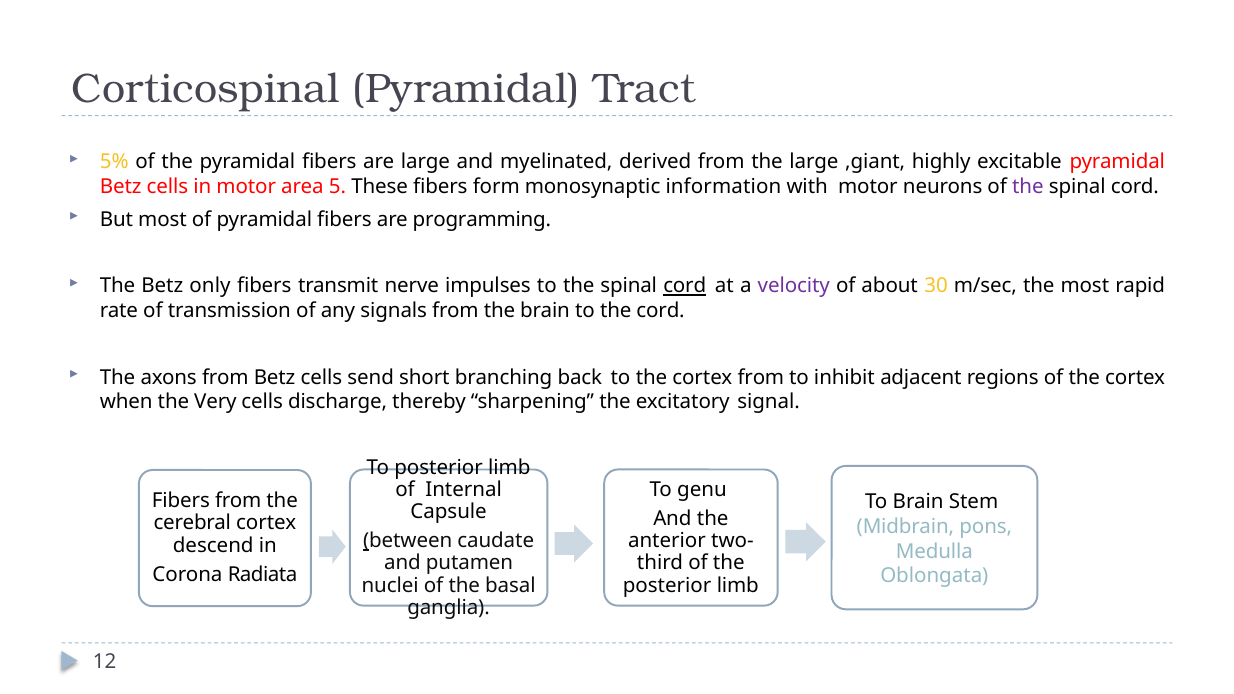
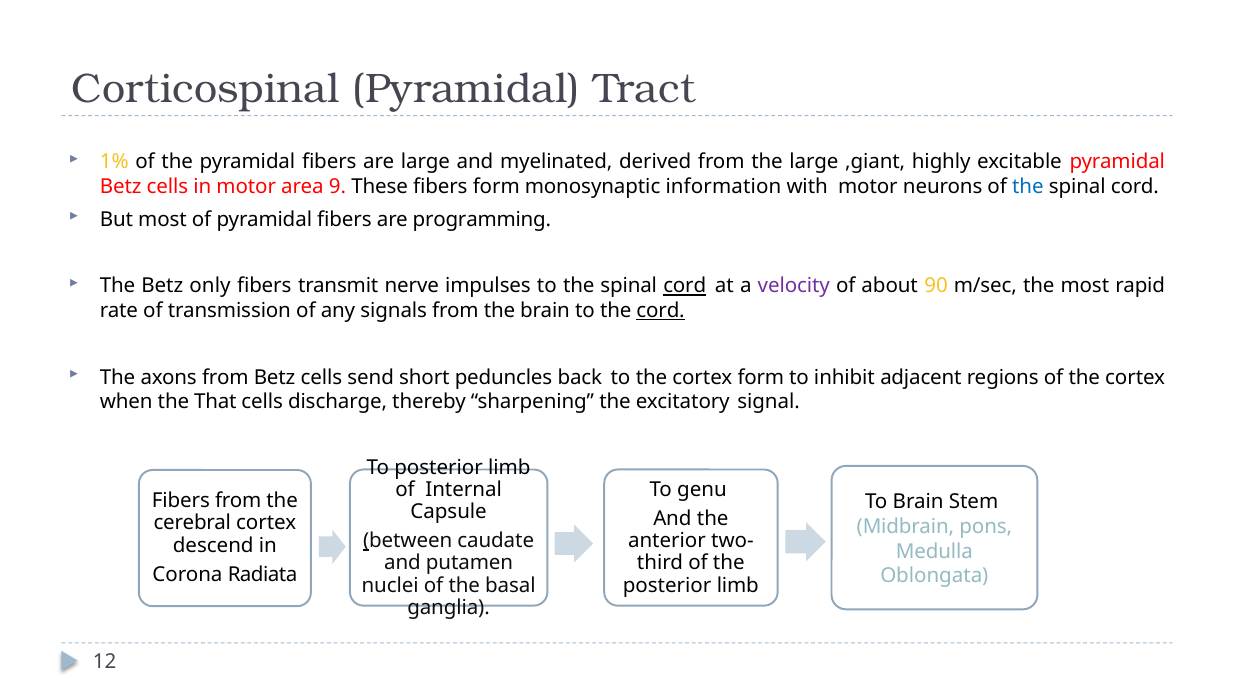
5%: 5% -> 1%
5: 5 -> 9
the at (1028, 187) colour: purple -> blue
30: 30 -> 90
cord at (661, 311) underline: none -> present
branching: branching -> peduncles
cortex from: from -> form
Very: Very -> That
